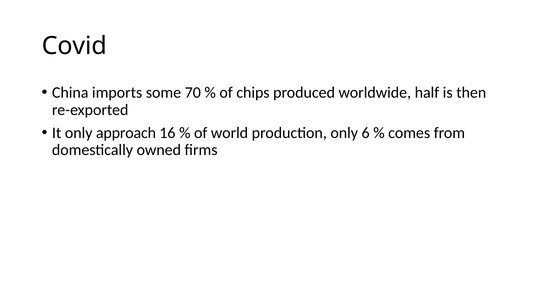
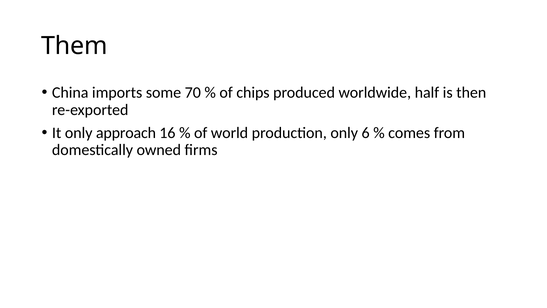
Covid: Covid -> Them
